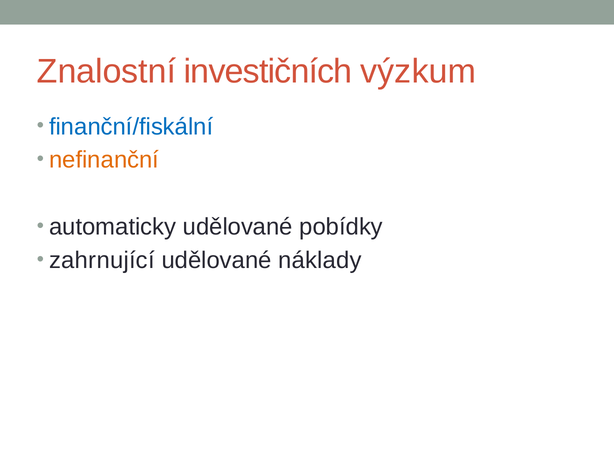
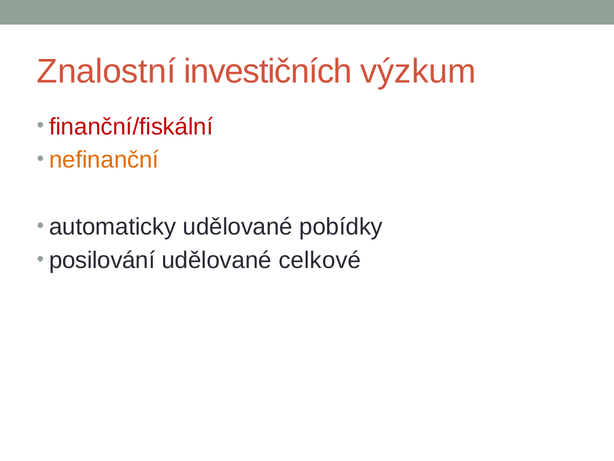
finanční/fiskální colour: blue -> red
zahrnující: zahrnující -> posilování
náklady: náklady -> celkové
